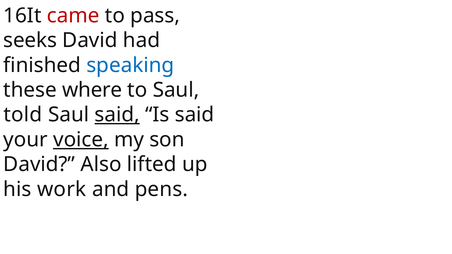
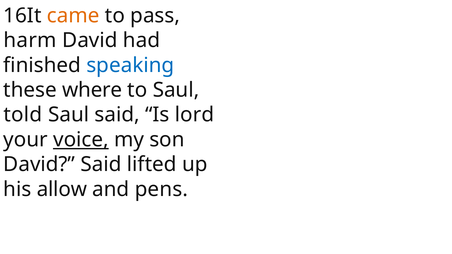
came colour: red -> orange
seeks: seeks -> harm
said at (117, 115) underline: present -> none
Is said: said -> lord
David Also: Also -> Said
work: work -> allow
